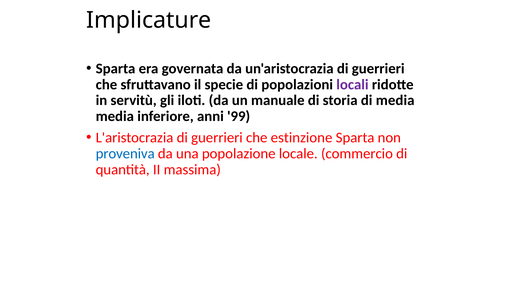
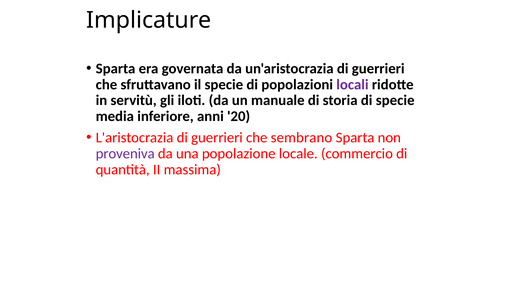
di media: media -> specie
99: 99 -> 20
estinzione: estinzione -> sembrano
proveniva colour: blue -> purple
